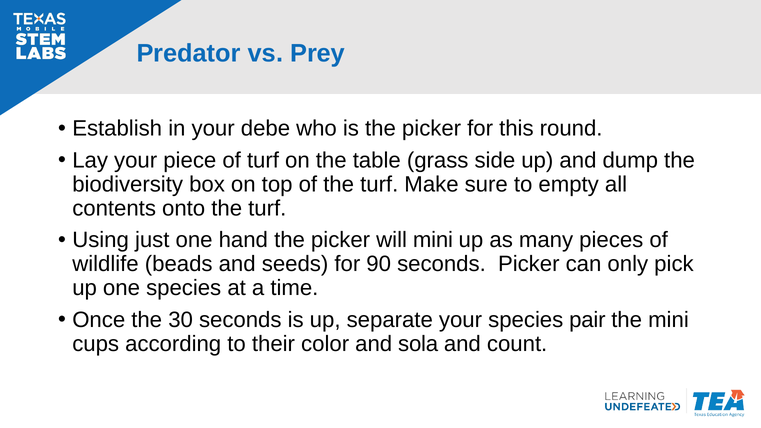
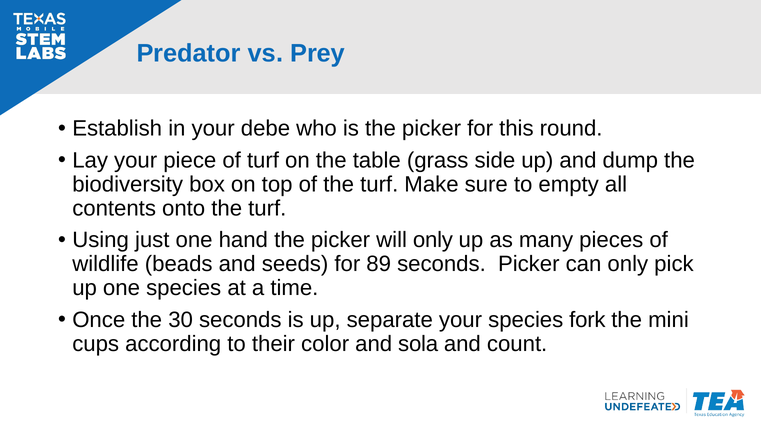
will mini: mini -> only
90: 90 -> 89
pair: pair -> fork
